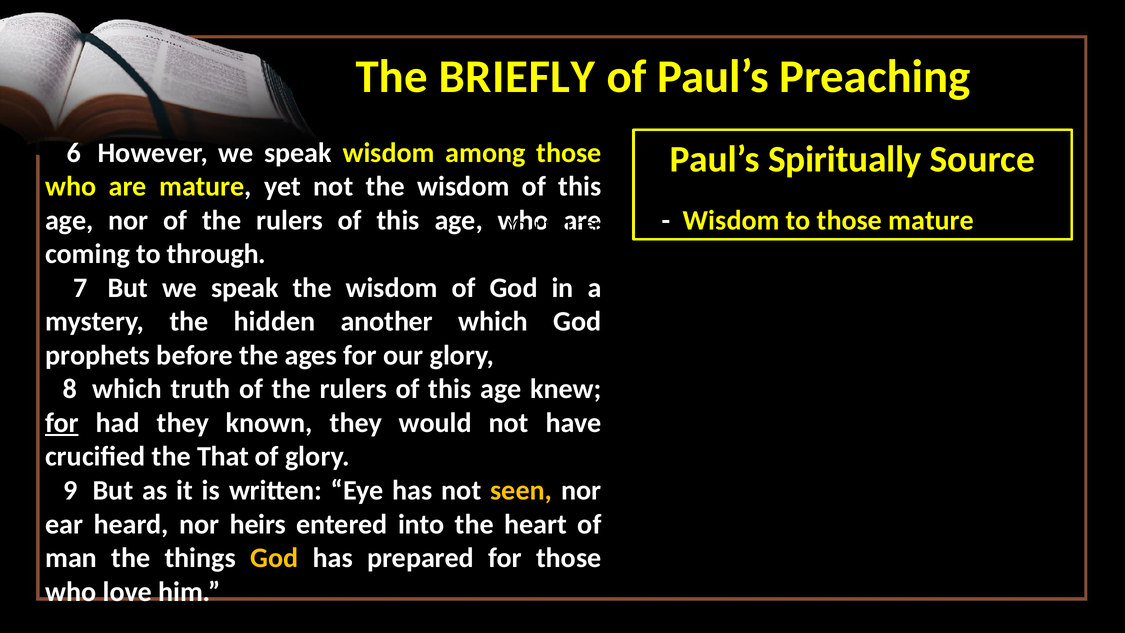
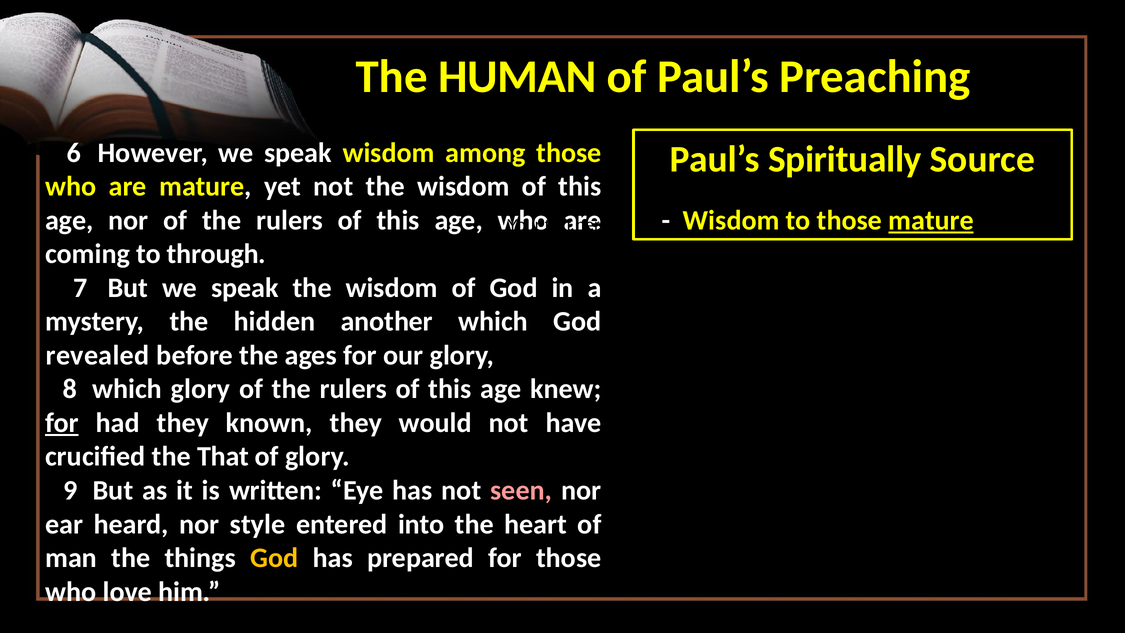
BRIEFLY: BRIEFLY -> HUMAN
mature at (931, 220) underline: none -> present
prophets: prophets -> revealed
which truth: truth -> glory
seen colour: yellow -> pink
heirs: heirs -> style
